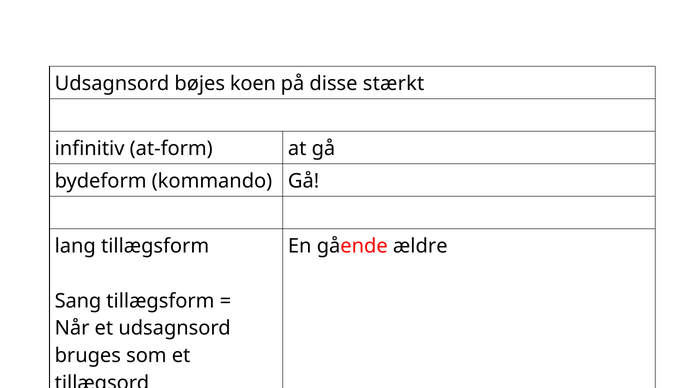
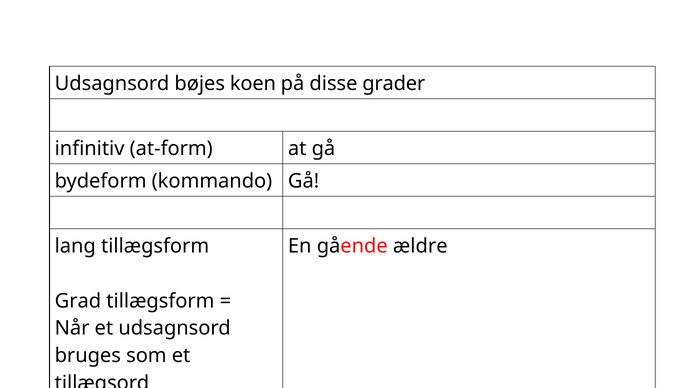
stærkt: stærkt -> grader
Sang: Sang -> Grad
